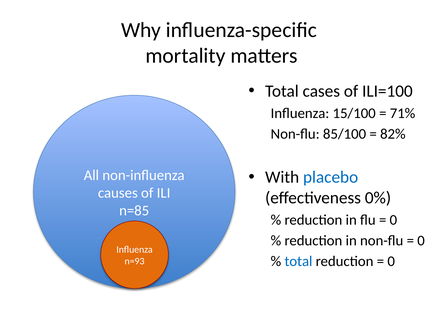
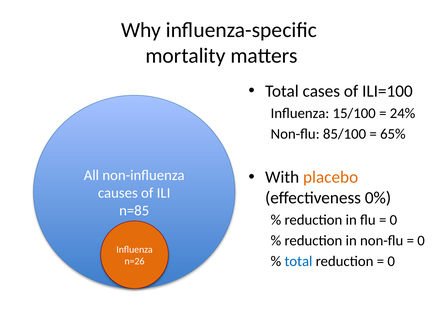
71%: 71% -> 24%
82%: 82% -> 65%
placebo colour: blue -> orange
n=93: n=93 -> n=26
